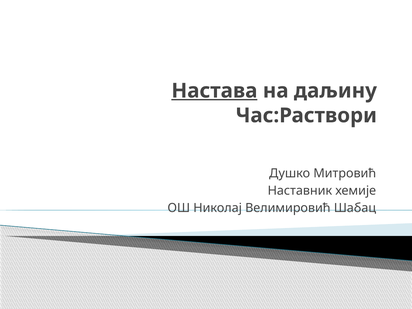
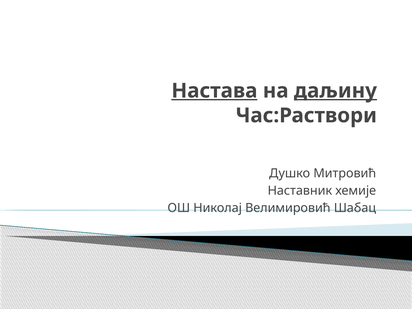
даљину underline: none -> present
